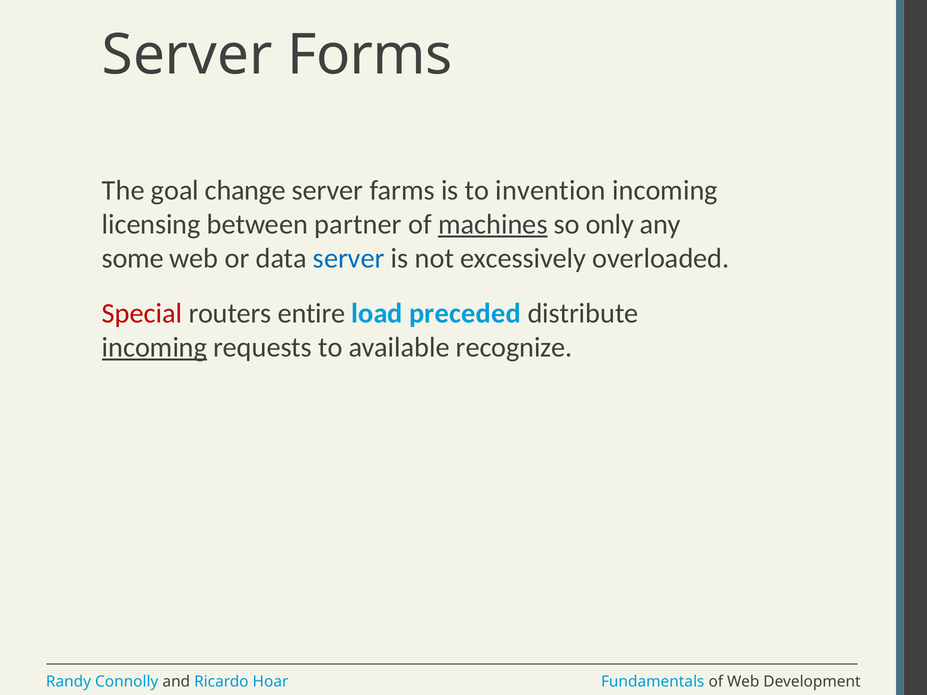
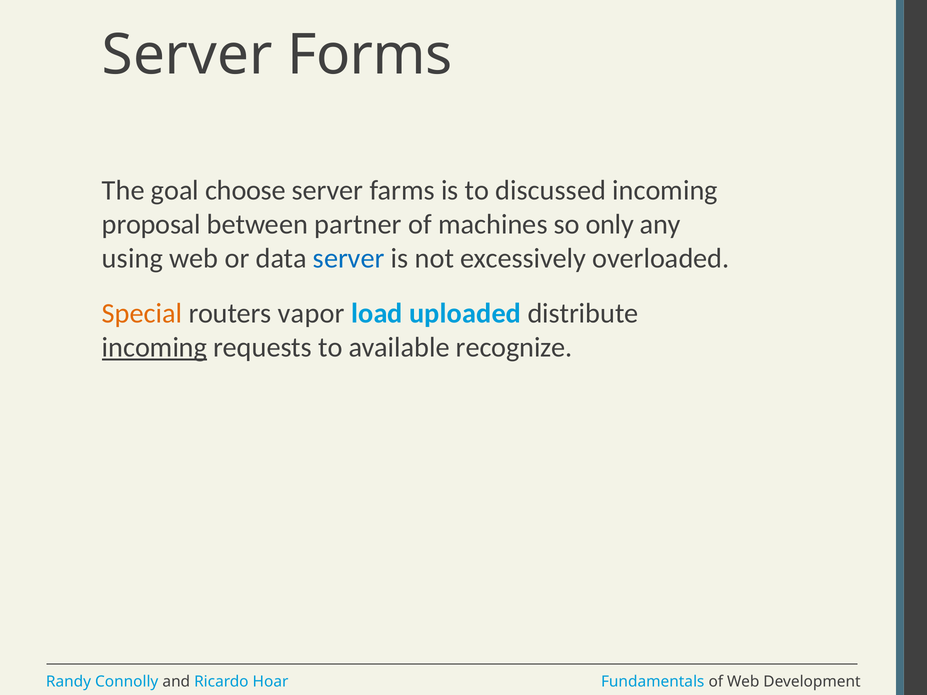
change: change -> choose
invention: invention -> discussed
licensing: licensing -> proposal
machines underline: present -> none
some: some -> using
Special colour: red -> orange
entire: entire -> vapor
preceded: preceded -> uploaded
